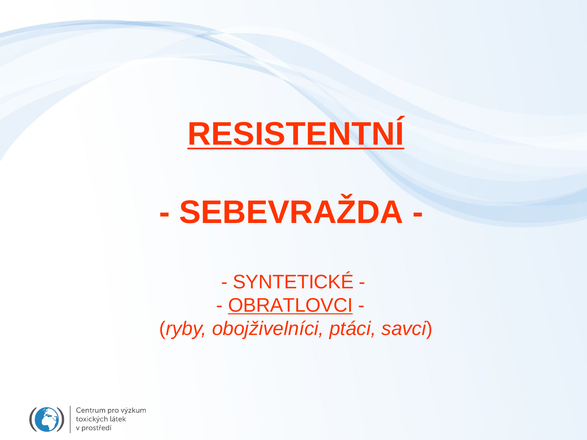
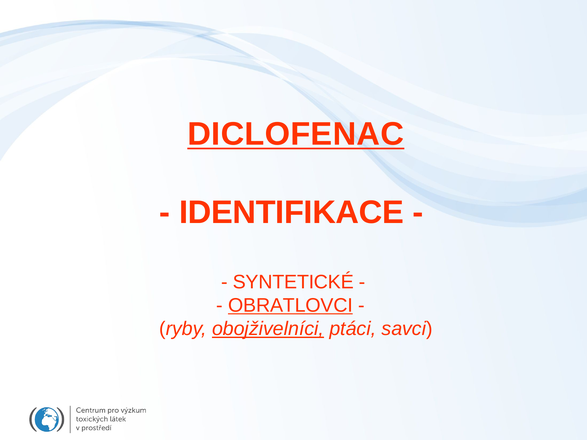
RESISTENTNÍ: RESISTENTNÍ -> DICLOFENAC
SEBEVRAŽDA: SEBEVRAŽDA -> IDENTIFIKACE
obojživelníci underline: none -> present
